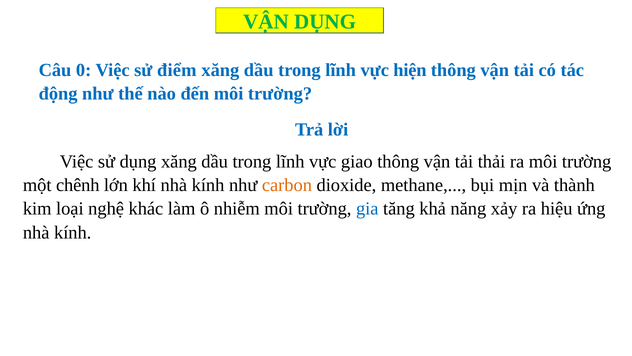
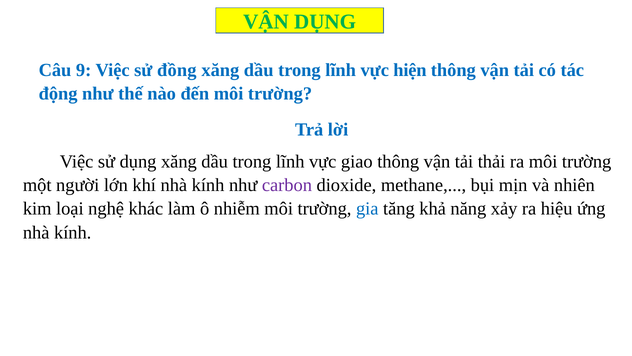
0: 0 -> 9
điểm: điểm -> đồng
chênh: chênh -> người
carbon colour: orange -> purple
thành: thành -> nhiên
